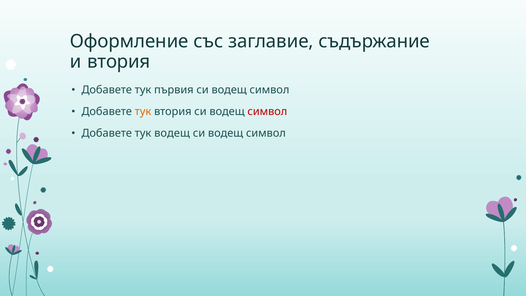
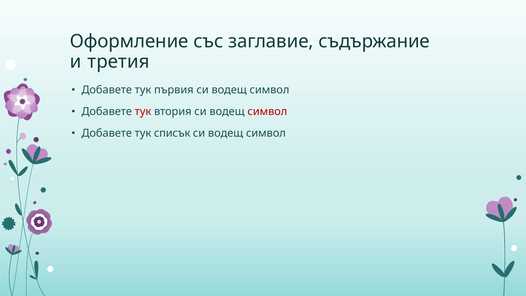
и втория: втория -> третия
тук at (143, 112) colour: orange -> red
тук водещ: водещ -> списък
